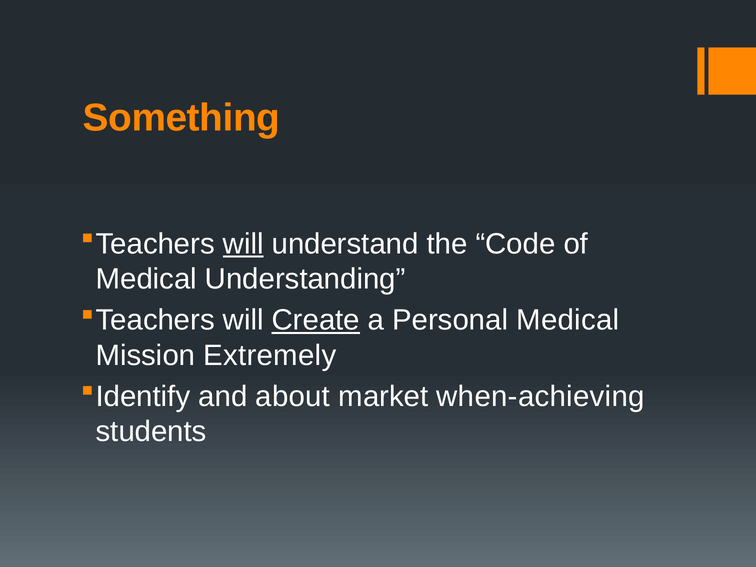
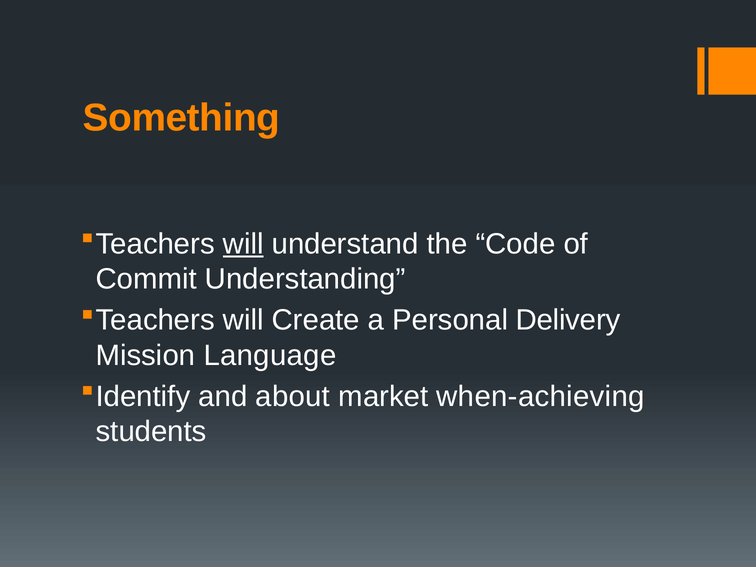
Medical at (146, 279): Medical -> Commit
Create underline: present -> none
Personal Medical: Medical -> Delivery
Extremely: Extremely -> Language
